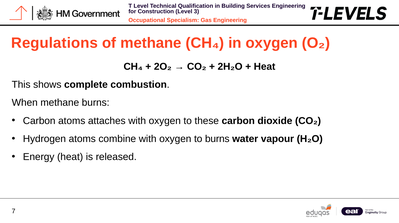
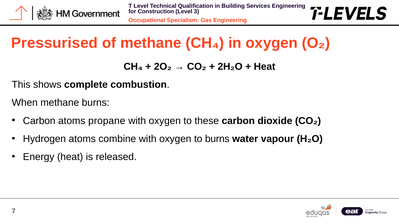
Regulations: Regulations -> Pressurised
attaches: attaches -> propane
